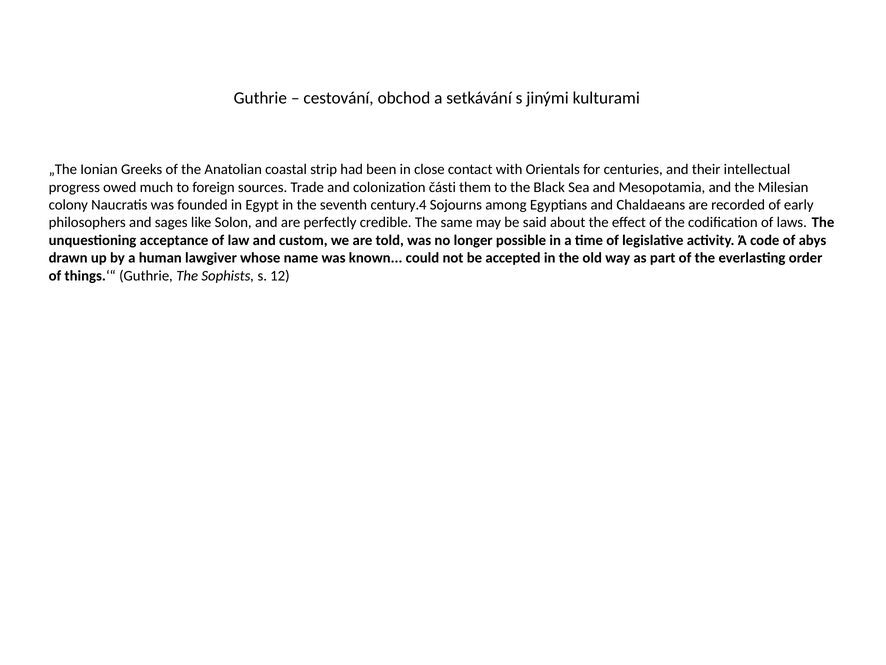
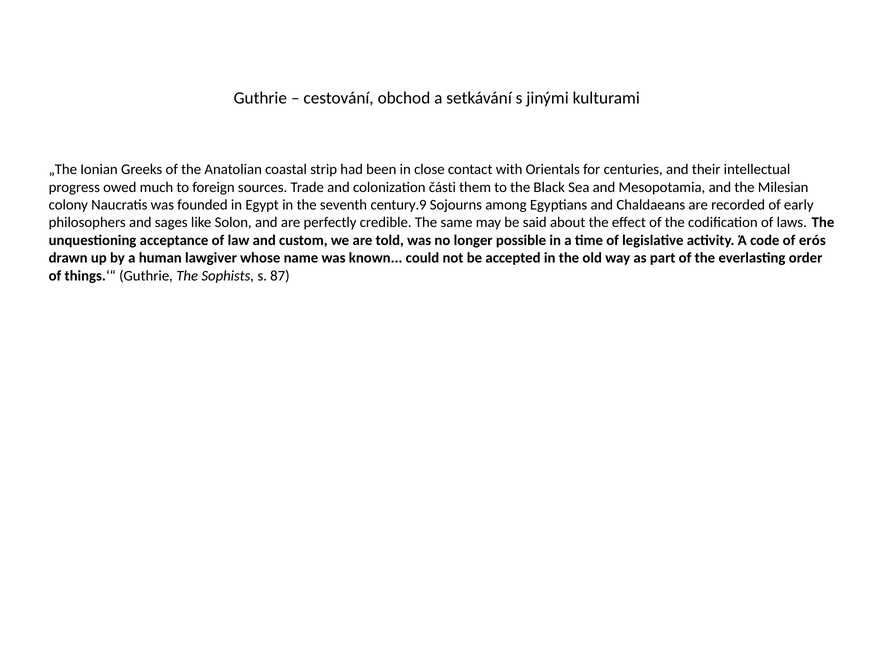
century.4: century.4 -> century.9
abys: abys -> erós
12: 12 -> 87
